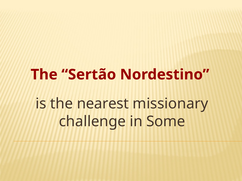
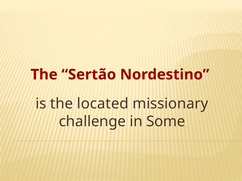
nearest: nearest -> located
